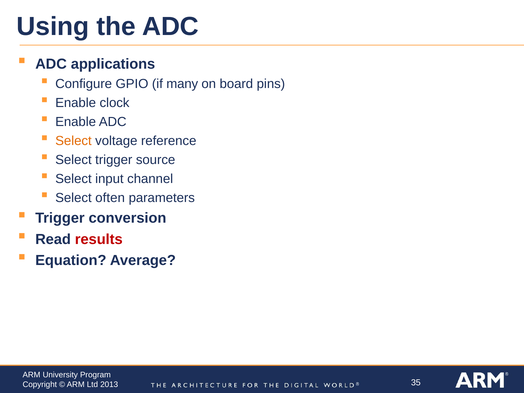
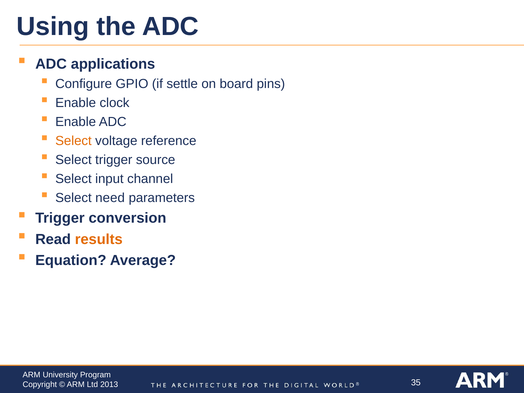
many: many -> settle
often: often -> need
results colour: red -> orange
